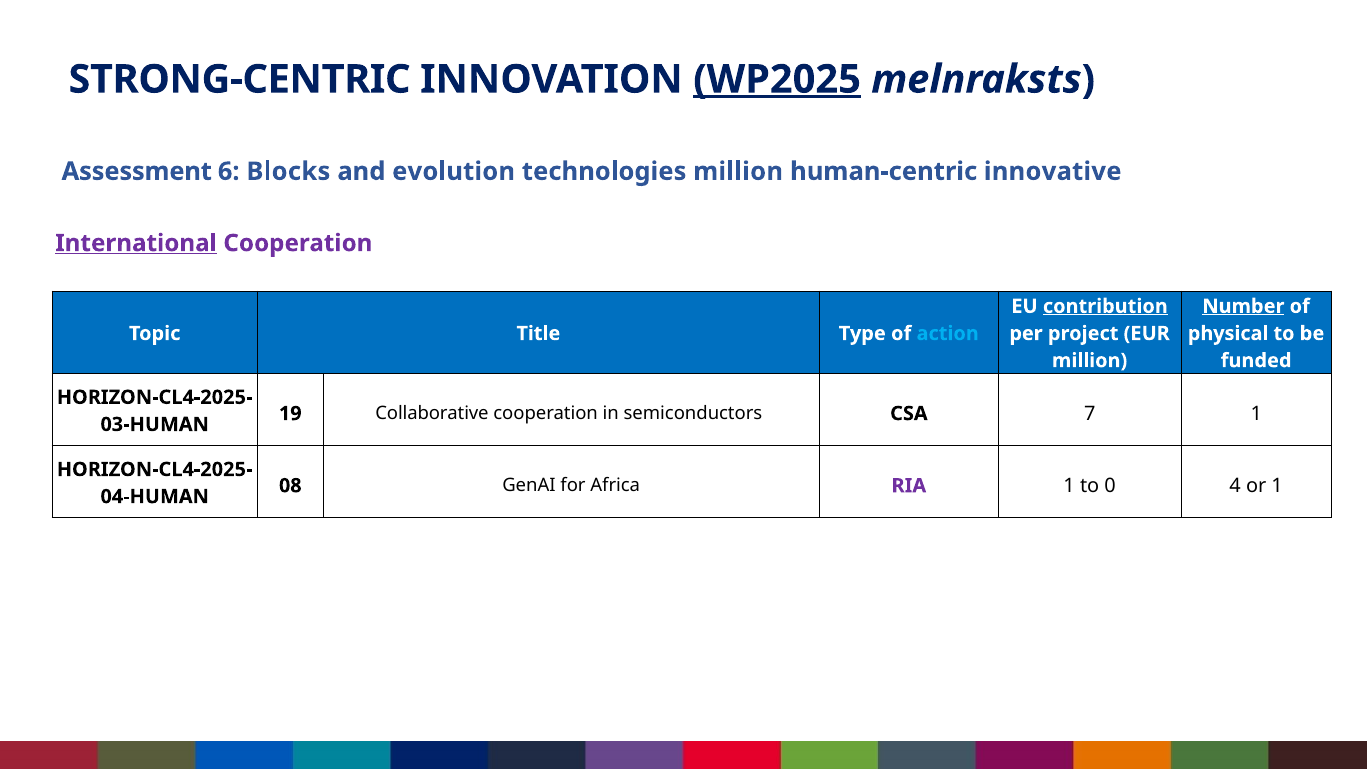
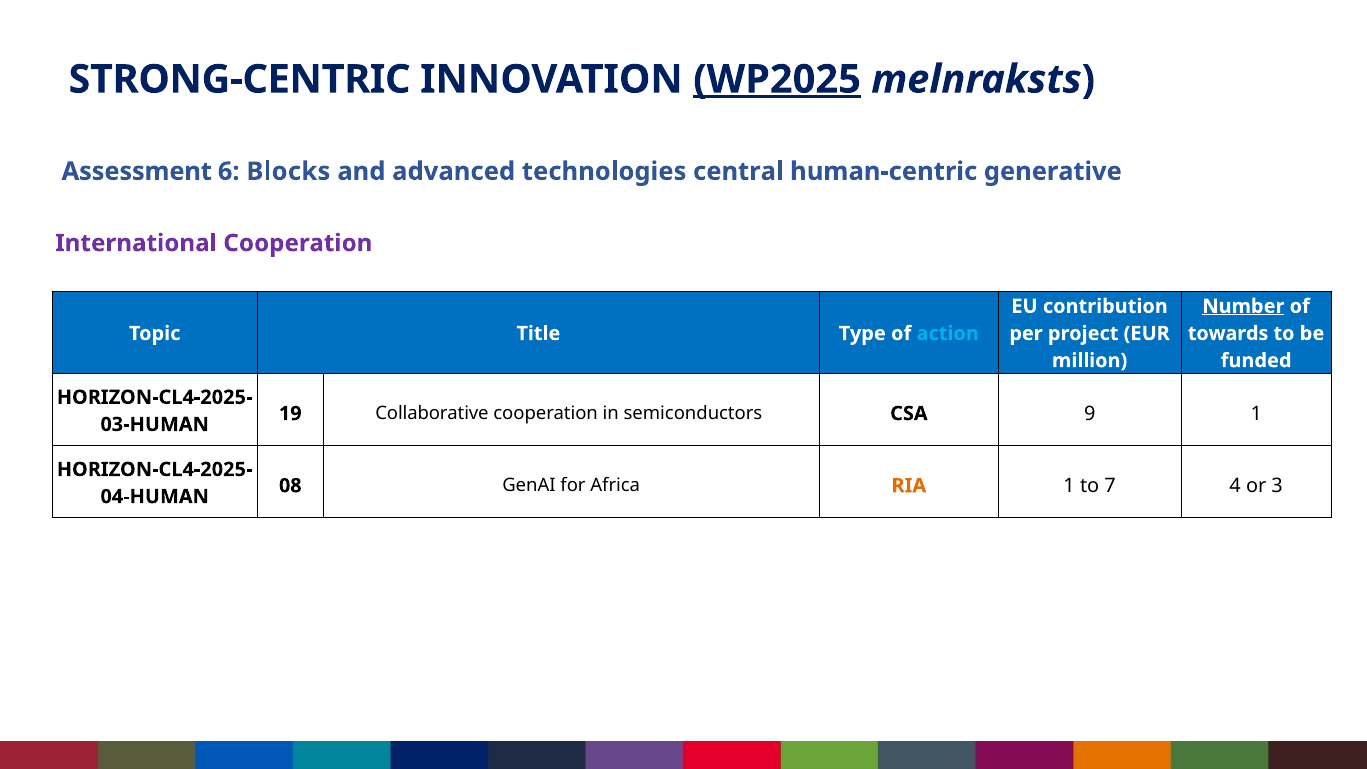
evolution: evolution -> advanced
technologies million: million -> central
innovative: innovative -> generative
International underline: present -> none
contribution underline: present -> none
physical: physical -> towards
7: 7 -> 9
RIA colour: purple -> orange
0: 0 -> 7
or 1: 1 -> 3
